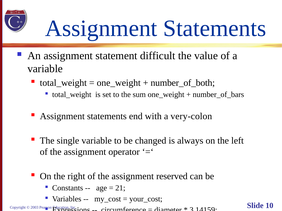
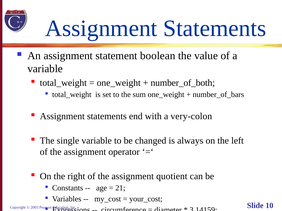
difficult: difficult -> boolean
reserved: reserved -> quotient
